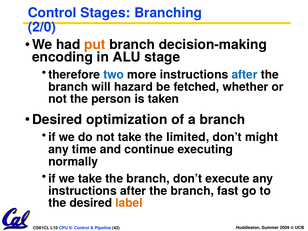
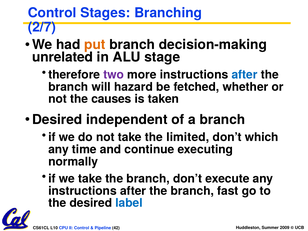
2/0: 2/0 -> 2/7
encoding: encoding -> unrelated
two colour: blue -> purple
person: person -> causes
optimization: optimization -> independent
might: might -> which
label colour: orange -> blue
